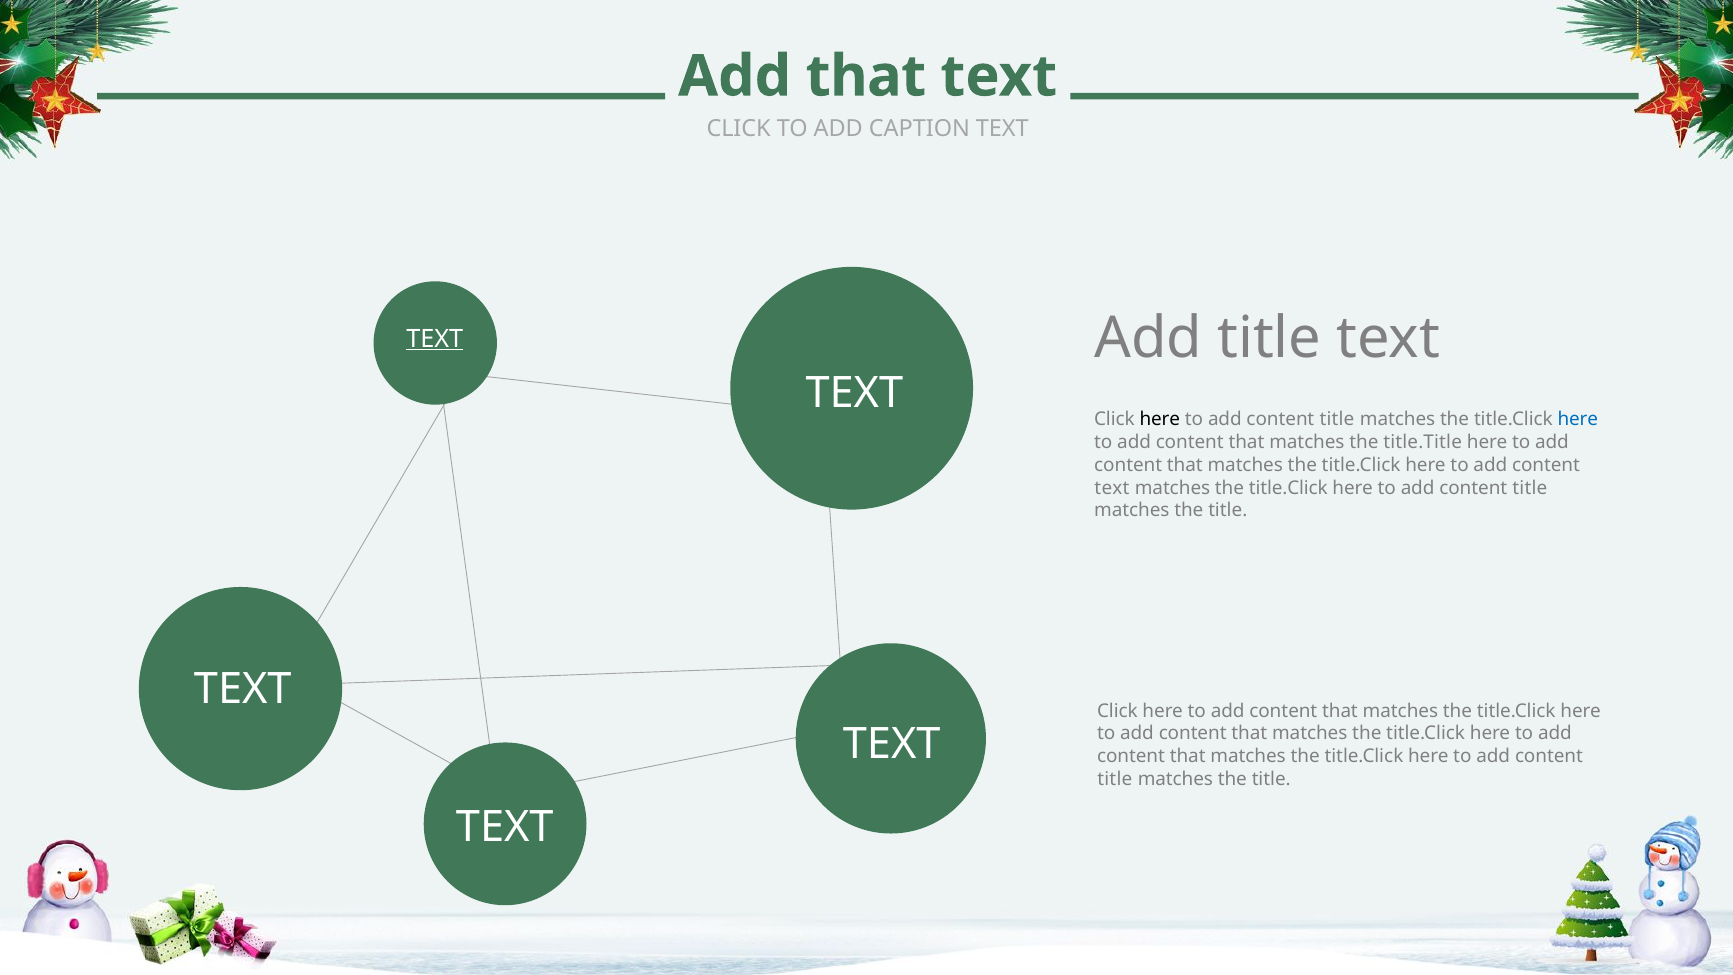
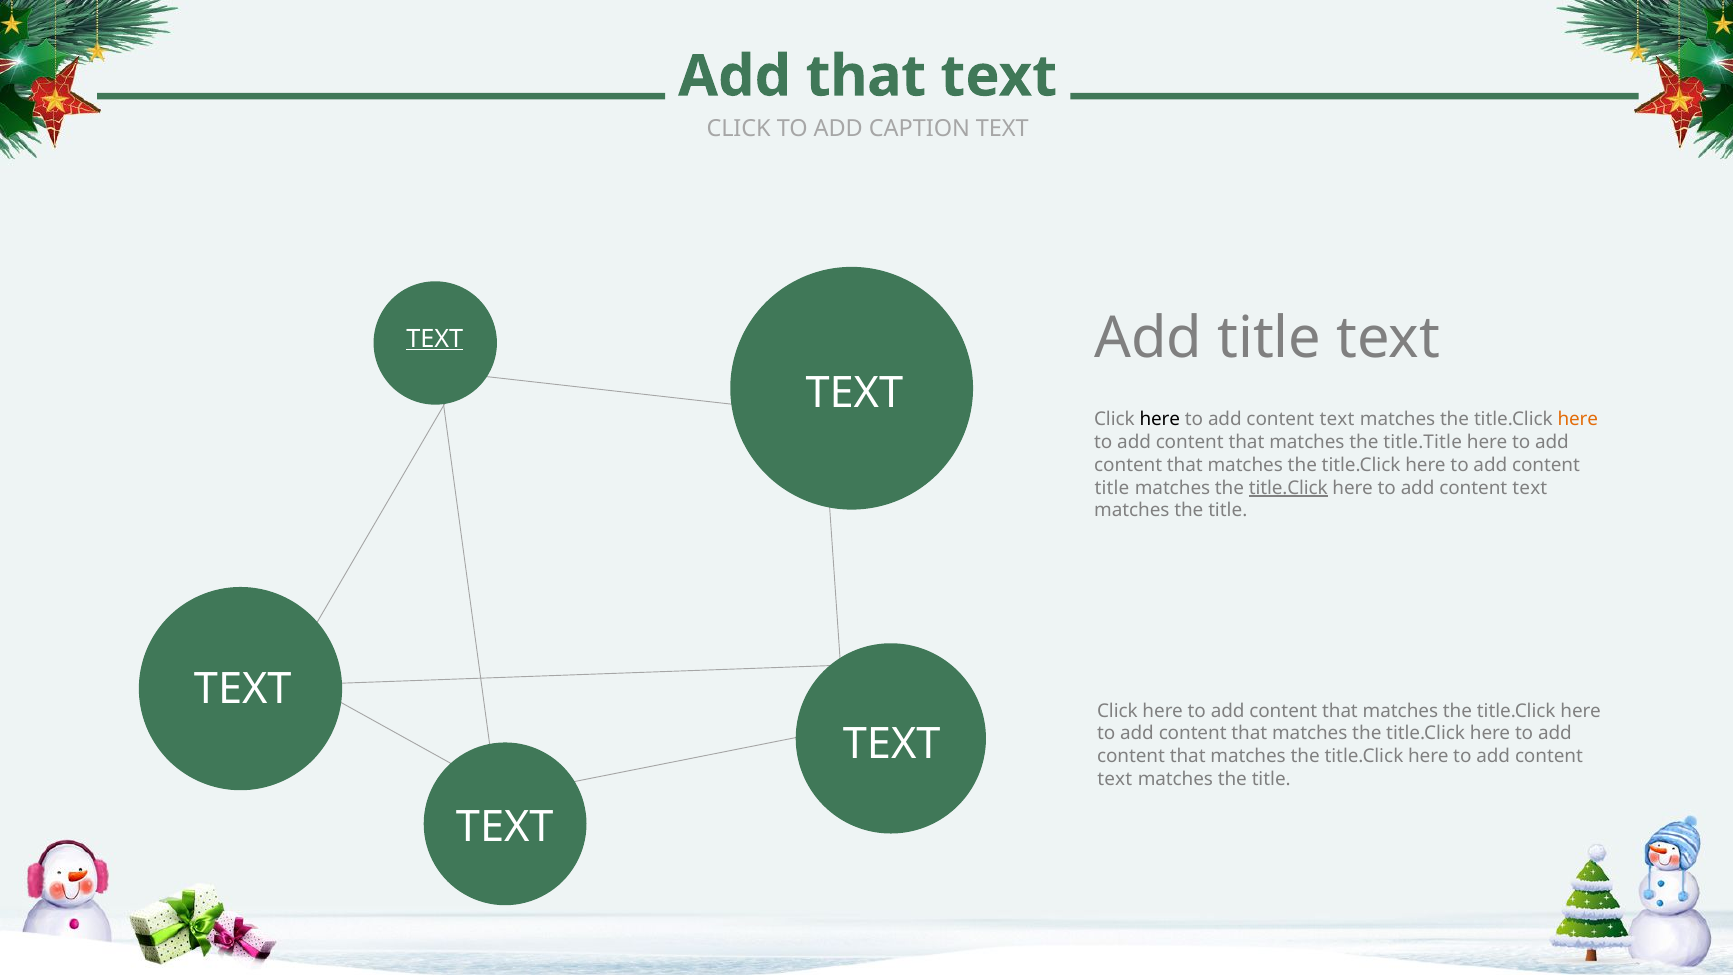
title at (1337, 420): title -> text
here at (1578, 420) colour: blue -> orange
text at (1112, 488): text -> title
title.Click at (1288, 488) underline: none -> present
title at (1530, 488): title -> text
title at (1115, 779): title -> text
